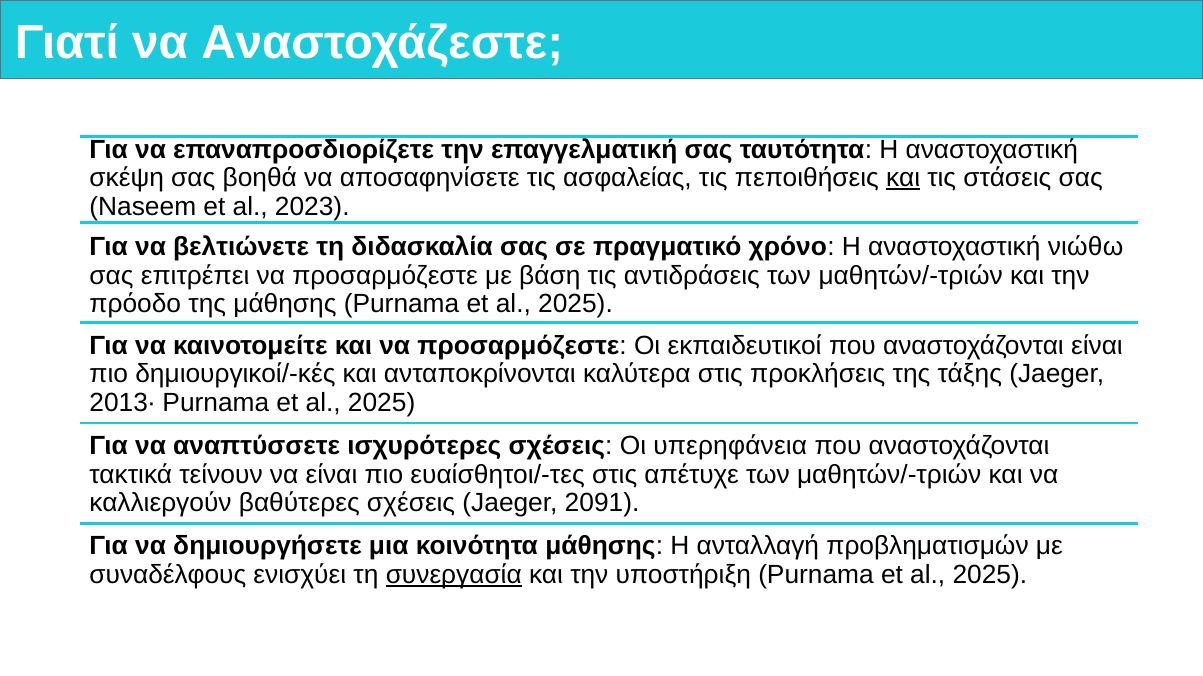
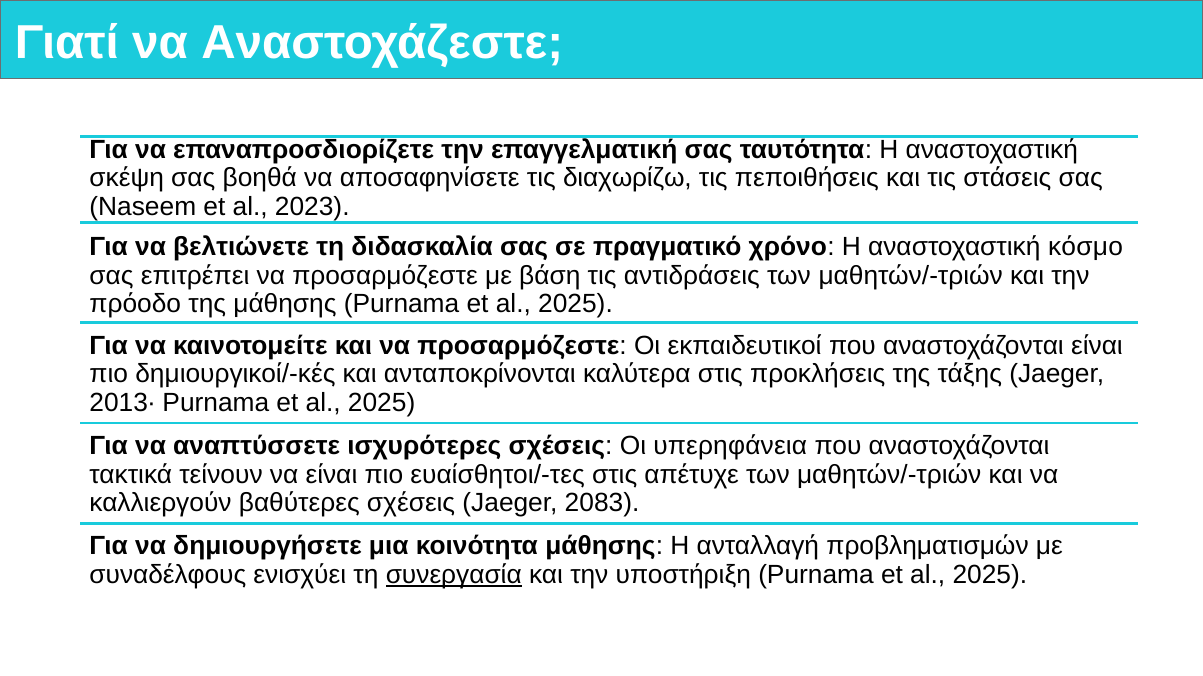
ασφαλείας: ασφαλείας -> διαχωρίζω
και at (903, 178) underline: present -> none
νιώθω: νιώθω -> κόσμο
2091: 2091 -> 2083
